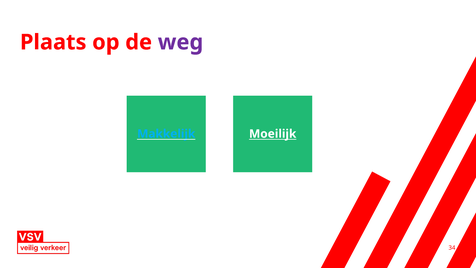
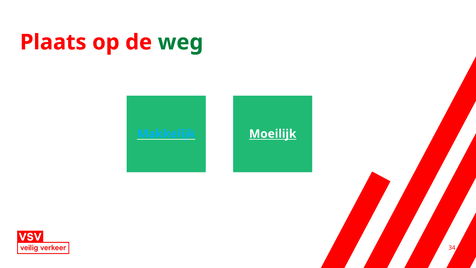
weg colour: purple -> green
